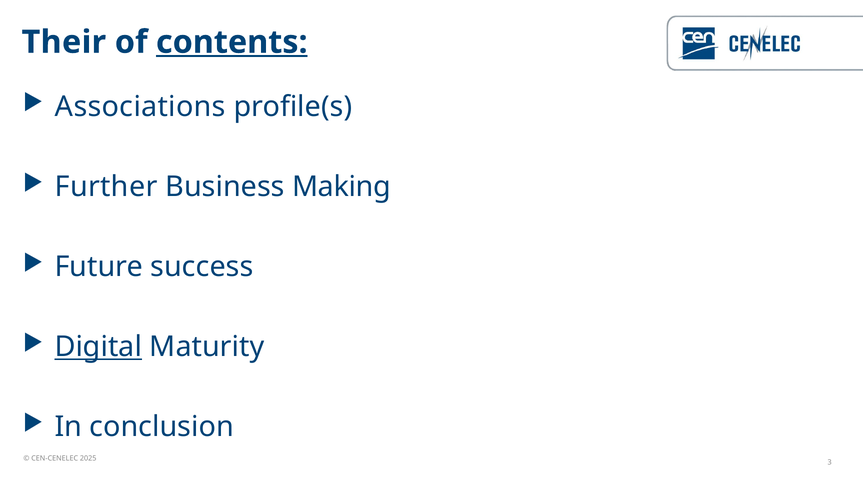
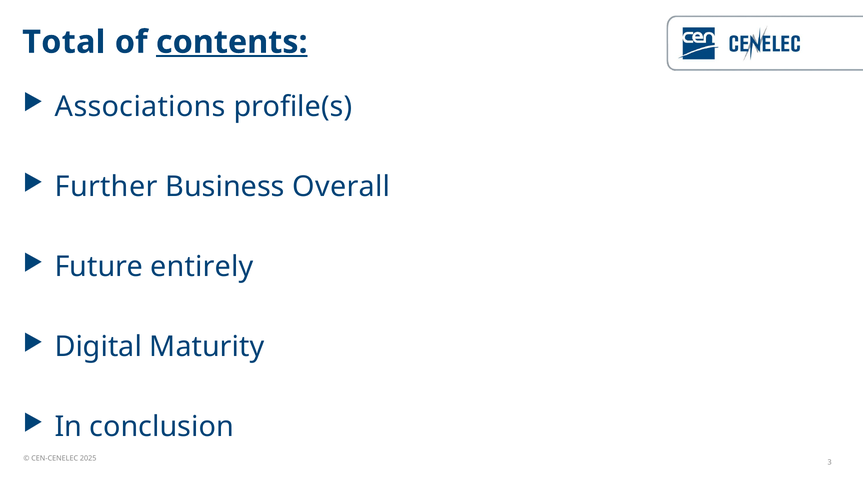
Their: Their -> Total
Making: Making -> Overall
success: success -> entirely
Digital underline: present -> none
